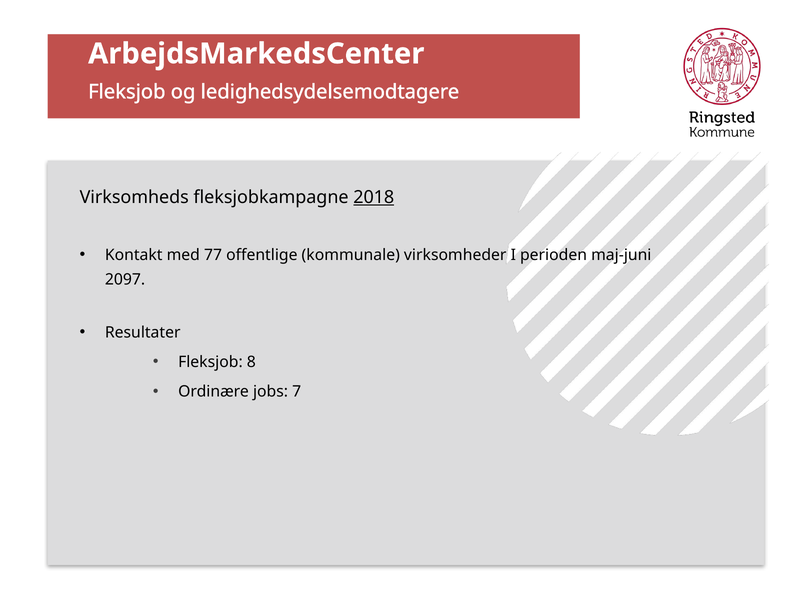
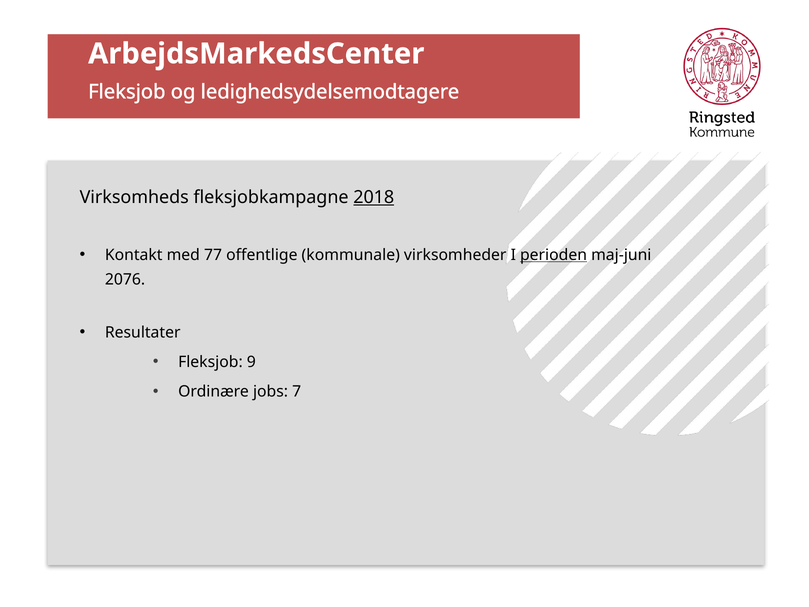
perioden underline: none -> present
2097: 2097 -> 2076
8: 8 -> 9
